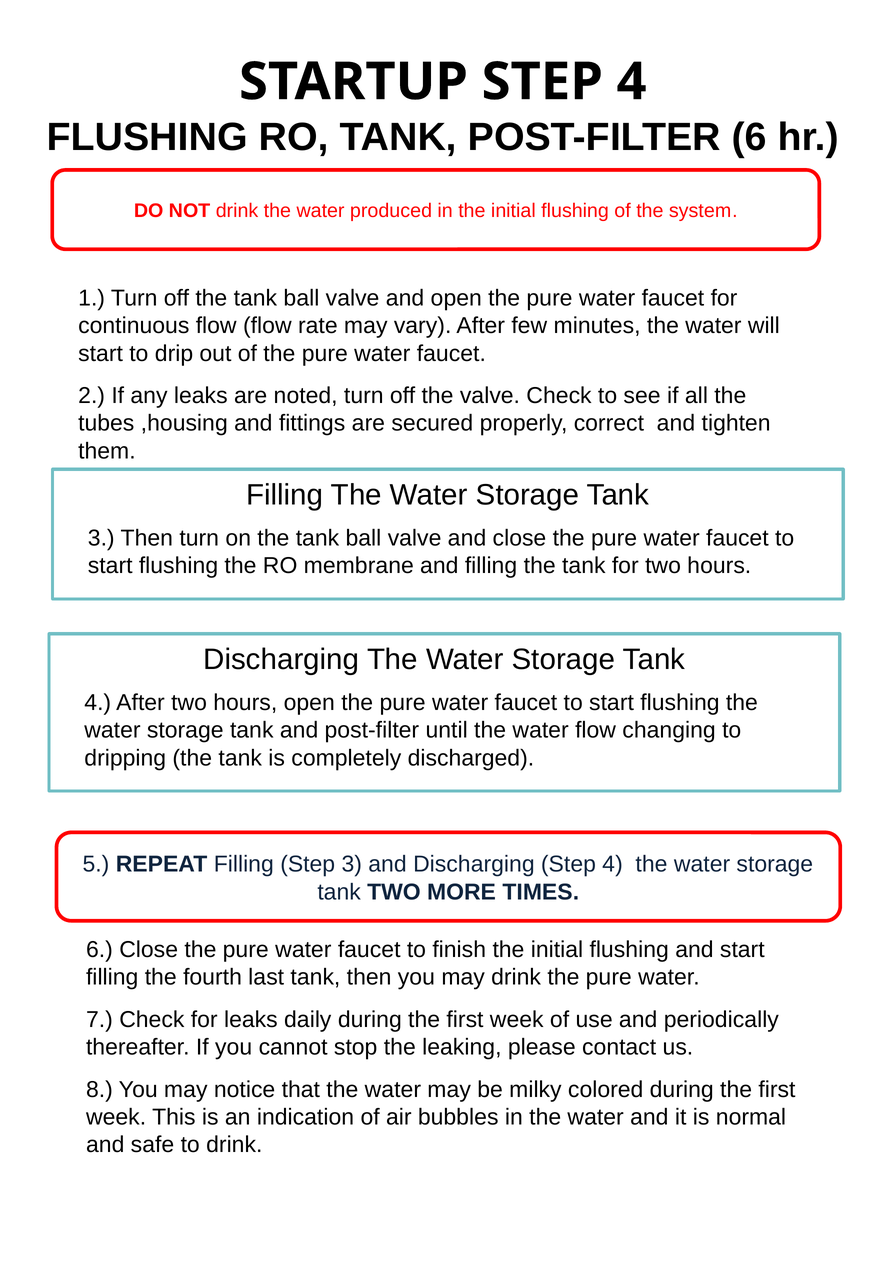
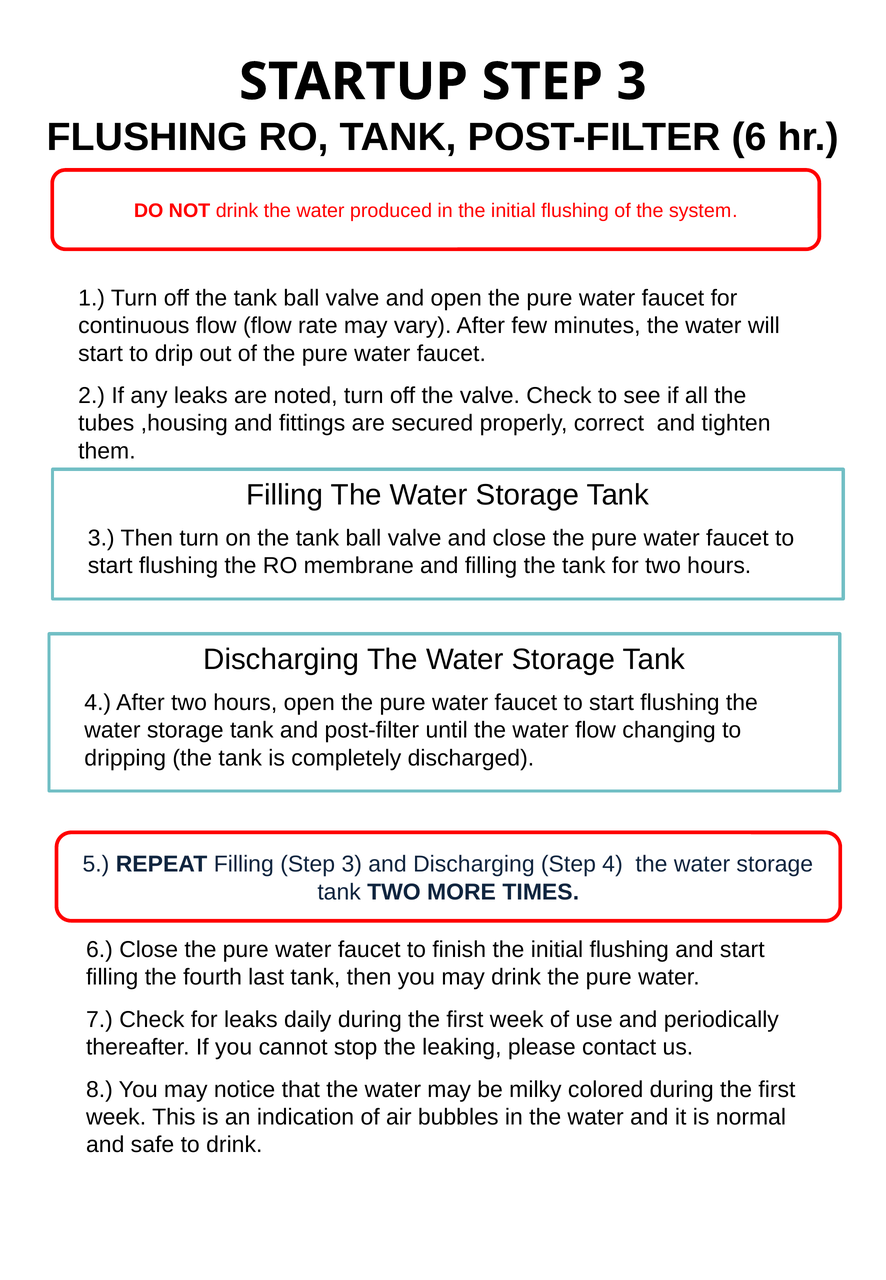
STARTUP STEP 4: 4 -> 3
